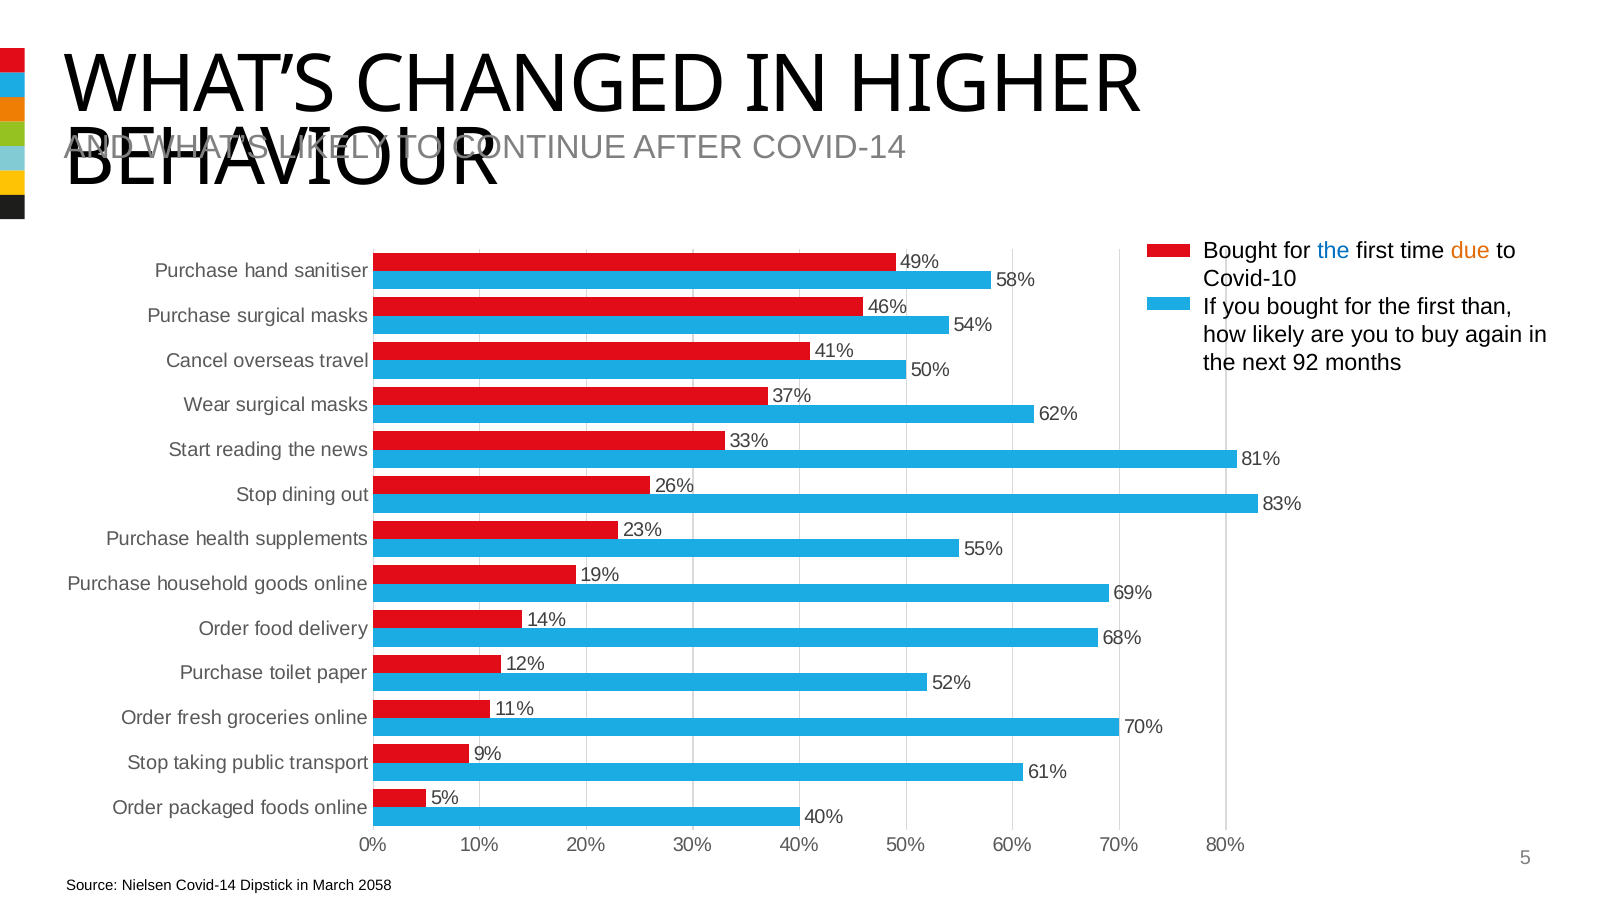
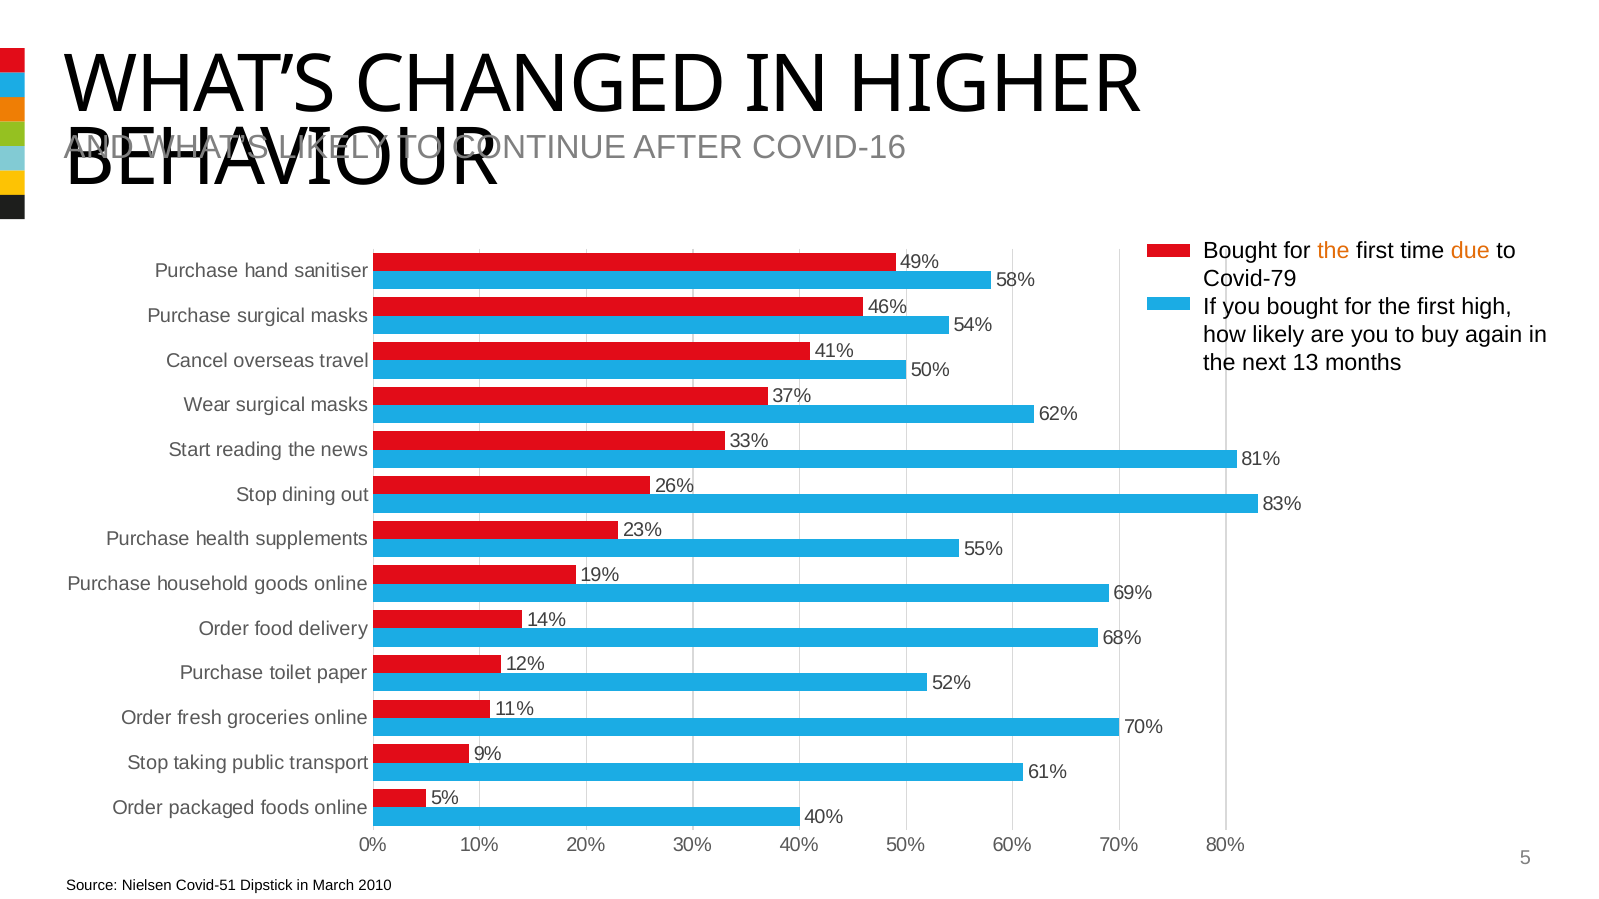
AFTER COVID-14: COVID-14 -> COVID-16
the at (1333, 251) colour: blue -> orange
Covid-10: Covid-10 -> Covid-79
than: than -> high
92: 92 -> 13
Covid-14 at (206, 886): Covid-14 -> Covid-51
2058: 2058 -> 2010
